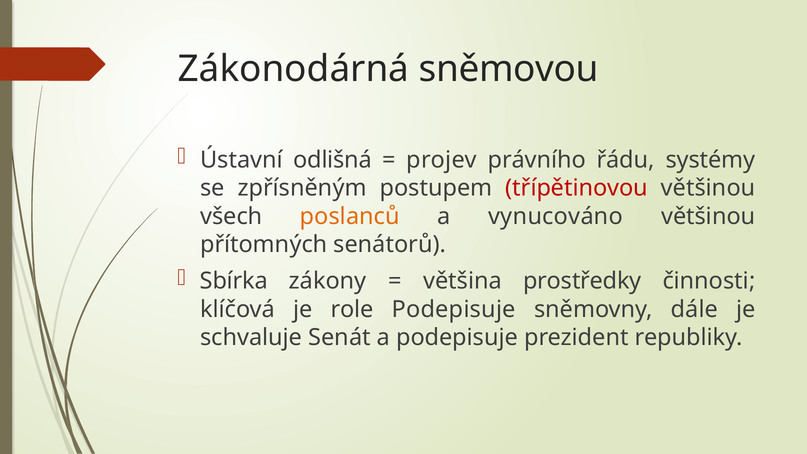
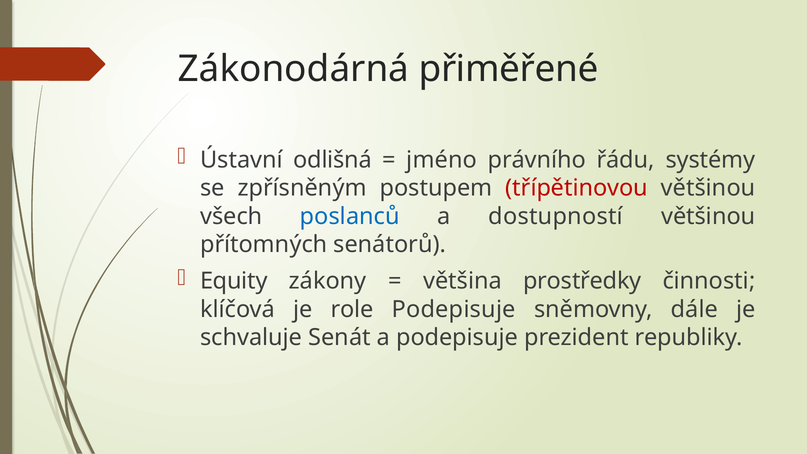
sněmovou: sněmovou -> přiměřené
projev: projev -> jméno
poslanců colour: orange -> blue
vynucováno: vynucováno -> dostupností
Sbírka: Sbírka -> Equity
